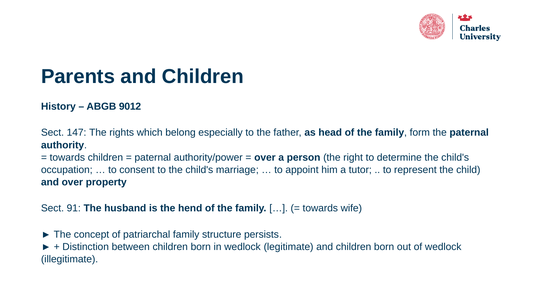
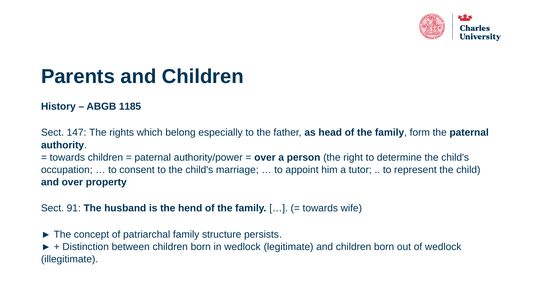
9012: 9012 -> 1185
